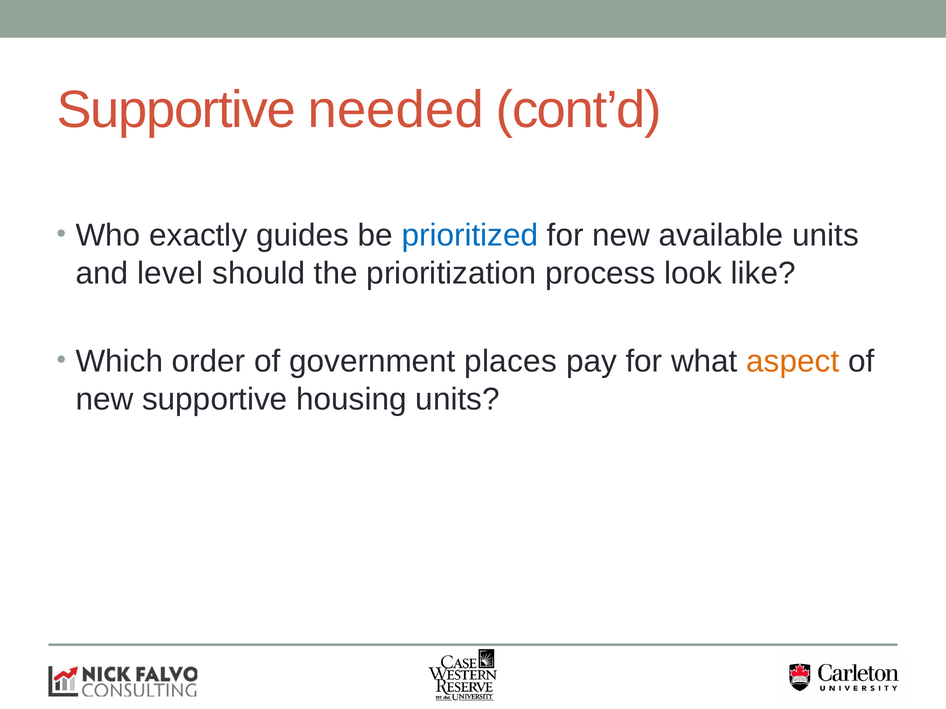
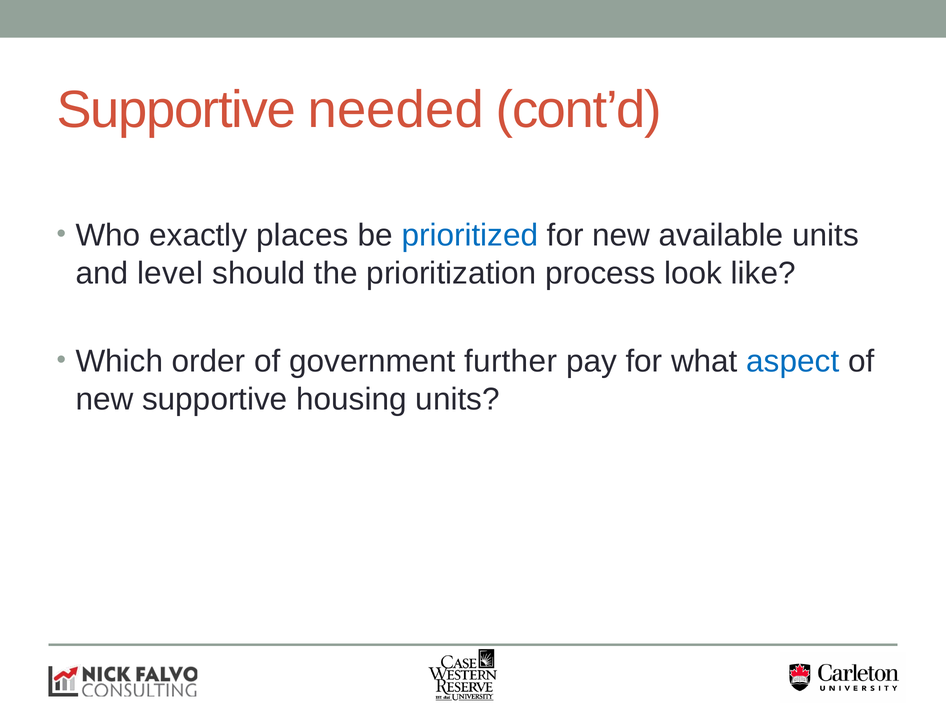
guides: guides -> places
places: places -> further
aspect colour: orange -> blue
